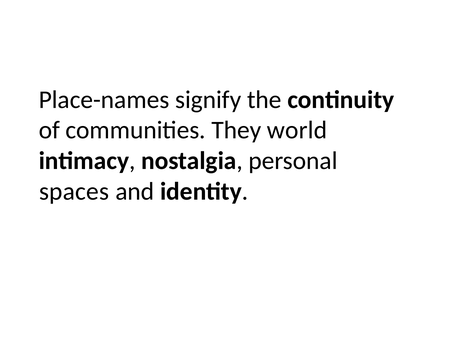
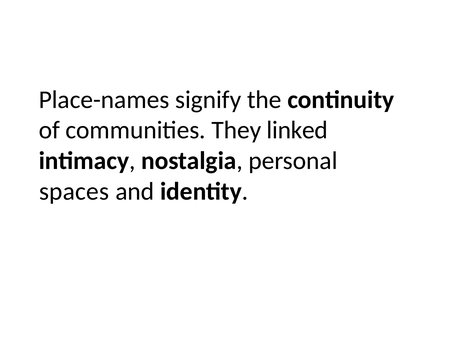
world: world -> linked
